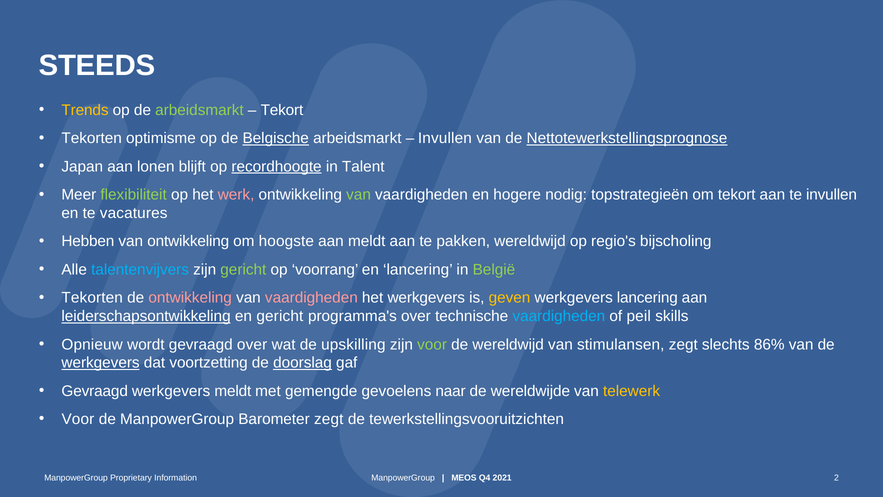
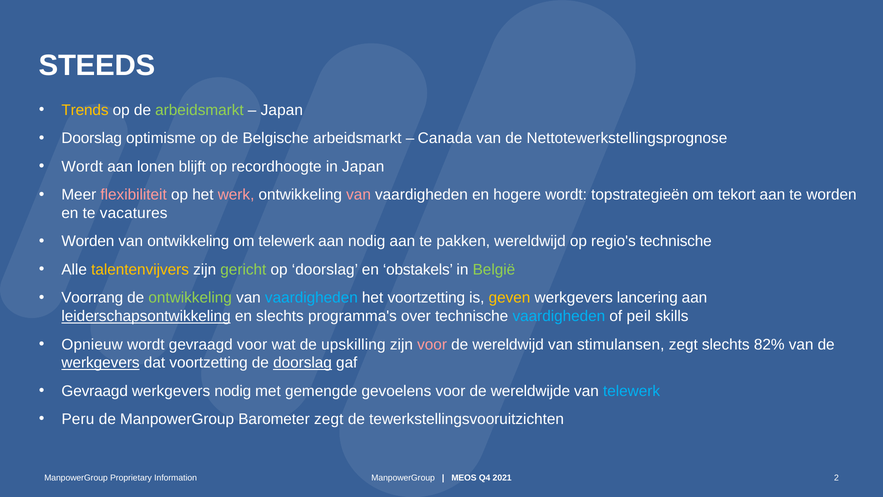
Tekort at (282, 110): Tekort -> Japan
Tekorten at (92, 138): Tekorten -> Doorslag
Belgische underline: present -> none
Invullen at (445, 138): Invullen -> Canada
Nettotewerkstellingsprognose underline: present -> none
Japan at (82, 167): Japan -> Wordt
recordhoogte underline: present -> none
in Talent: Talent -> Japan
flexibiliteit colour: light green -> pink
van at (359, 195) colour: light green -> pink
hogere nodig: nodig -> wordt
te invullen: invullen -> worden
Hebben at (88, 241): Hebben -> Worden
om hoogste: hoogste -> telewerk
aan meldt: meldt -> nodig
regio's bijscholing: bijscholing -> technische
talentenvijvers colour: light blue -> yellow
op voorrang: voorrang -> doorslag
en lancering: lancering -> obstakels
Tekorten at (92, 298): Tekorten -> Voorrang
ontwikkeling at (190, 298) colour: pink -> light green
vaardigheden at (311, 298) colour: pink -> light blue
het werkgevers: werkgevers -> voortzetting
en gericht: gericht -> slechts
gevraagd over: over -> voor
voor at (432, 344) colour: light green -> pink
86%: 86% -> 82%
werkgevers meldt: meldt -> nodig
gevoelens naar: naar -> voor
telewerk at (632, 391) colour: yellow -> light blue
Voor at (78, 419): Voor -> Peru
